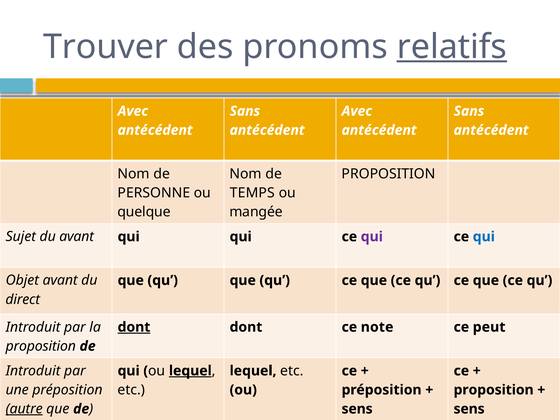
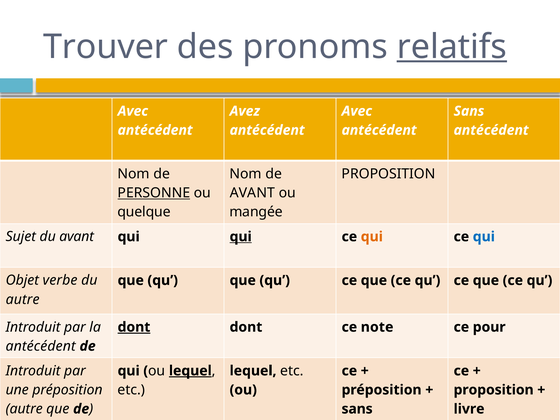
Sans at (245, 111): Sans -> Avez
PERSONNE underline: none -> present
TEMPS at (252, 193): TEMPS -> AVANT
qui at (241, 237) underline: none -> present
qui at (372, 237) colour: purple -> orange
Objet avant: avant -> verbe
direct at (23, 299): direct -> autre
peut: peut -> pour
proposition at (41, 346): proposition -> antécédent
autre at (24, 409) underline: present -> none
sens at (357, 409): sens -> sans
sens at (469, 409): sens -> livre
